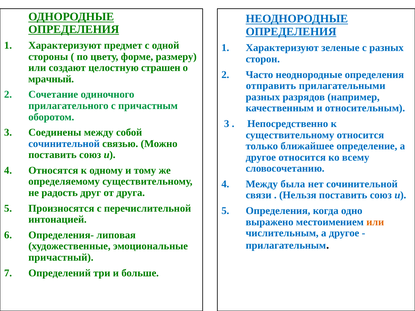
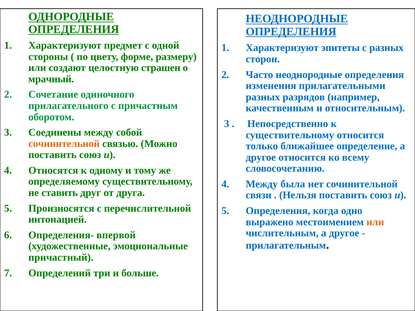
зеленые: зеленые -> эпитеты
отправить: отправить -> изменения
сочинительной at (64, 144) colour: blue -> orange
радость: радость -> ставить
липовая: липовая -> впервой
